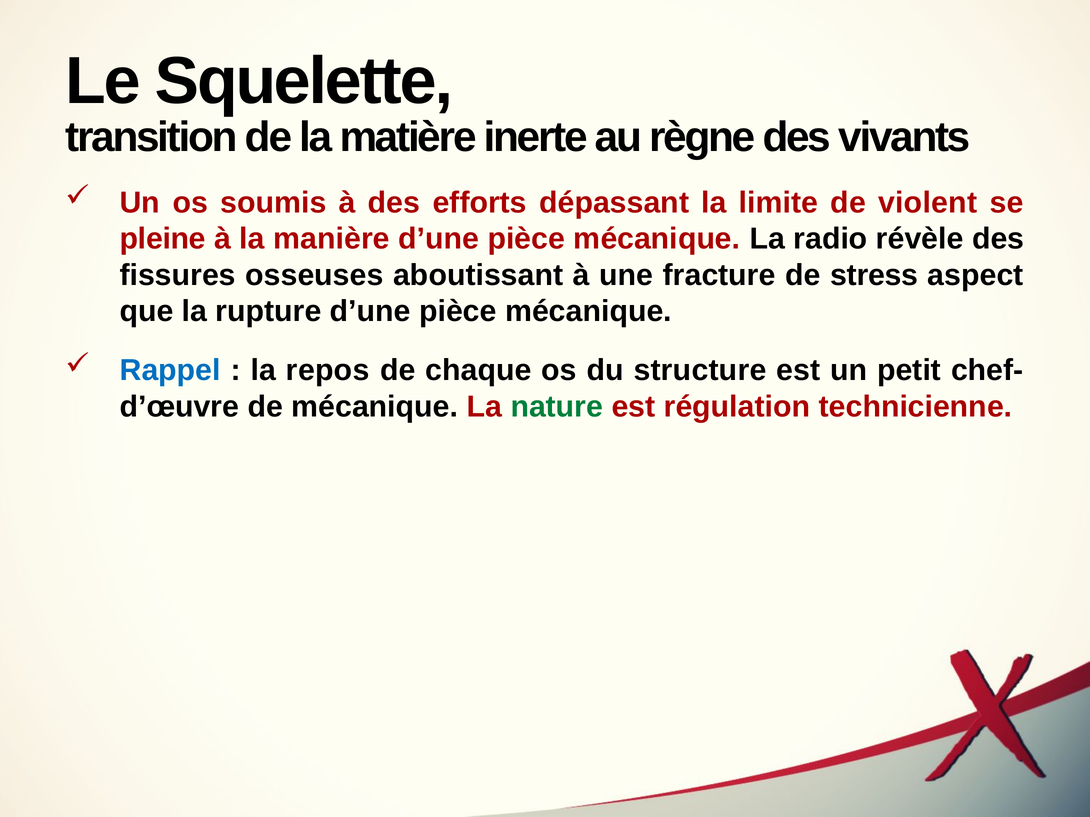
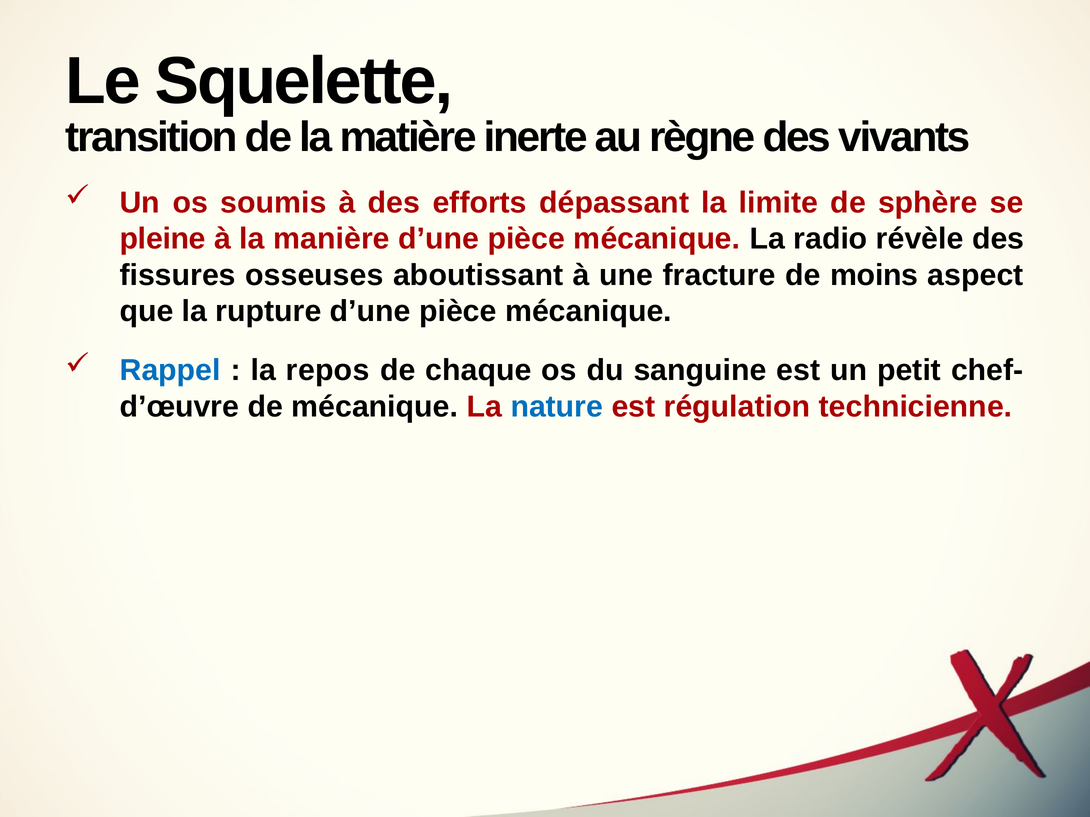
violent: violent -> sphère
stress: stress -> moins
structure: structure -> sanguine
nature colour: green -> blue
